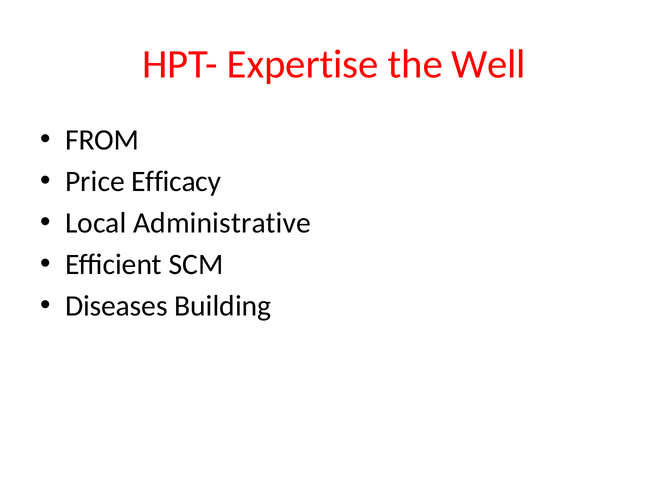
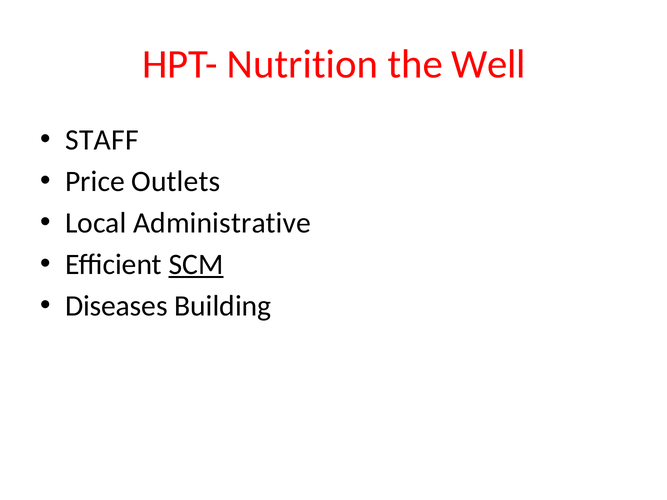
Expertise: Expertise -> Nutrition
FROM: FROM -> STAFF
Efficacy: Efficacy -> Outlets
SCM underline: none -> present
